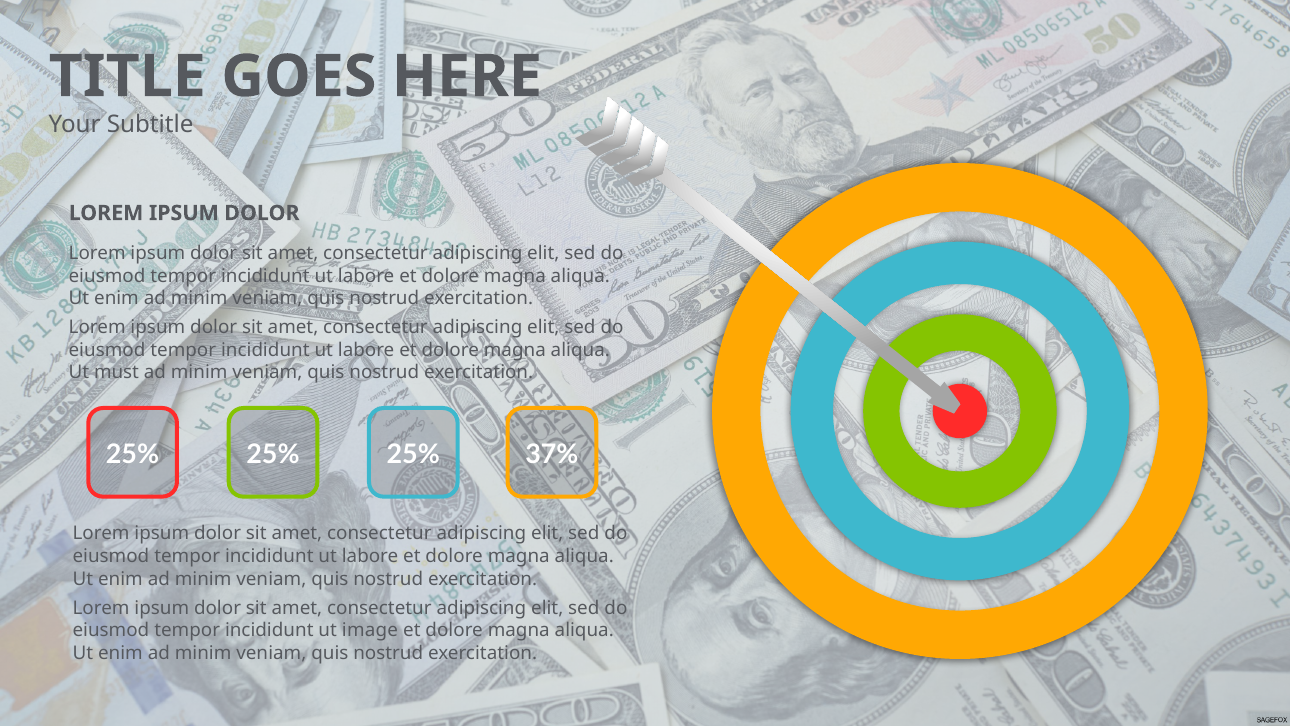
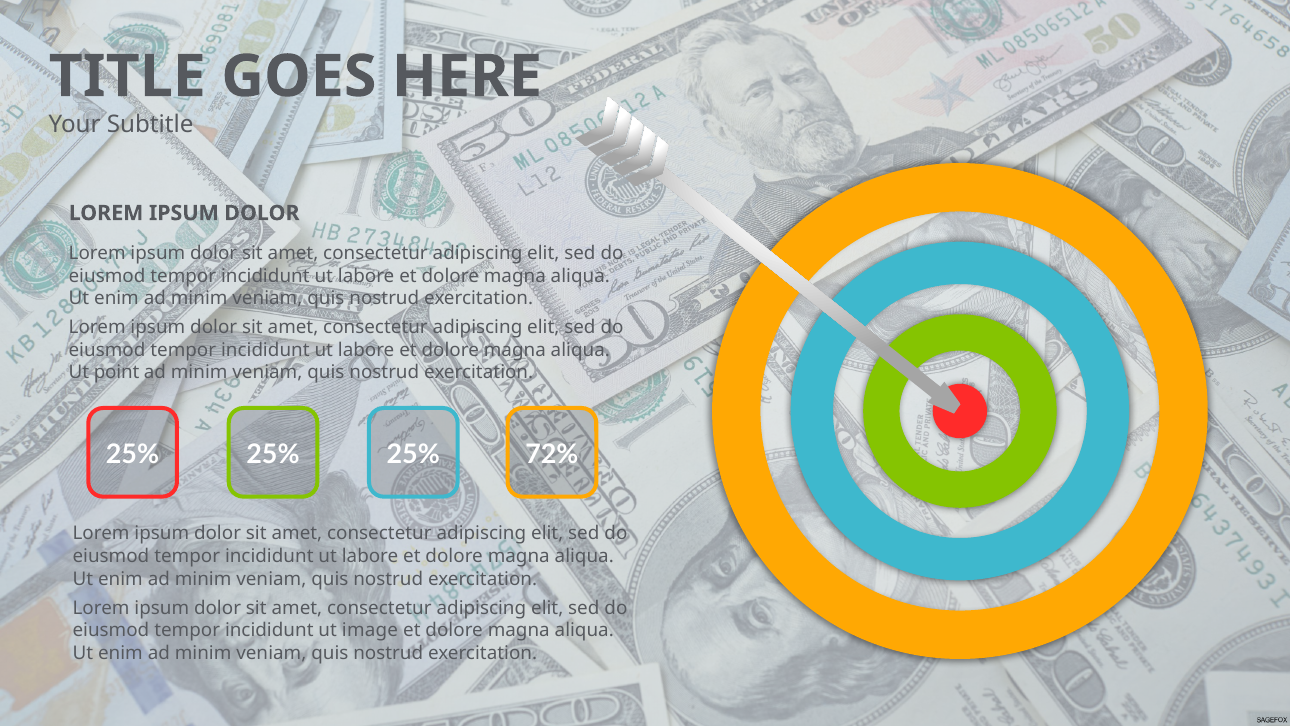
must: must -> point
37%: 37% -> 72%
